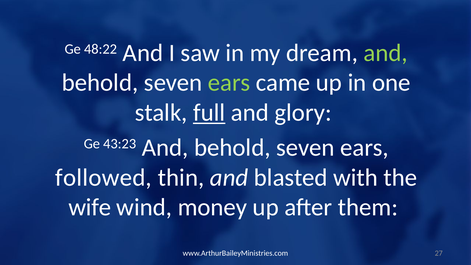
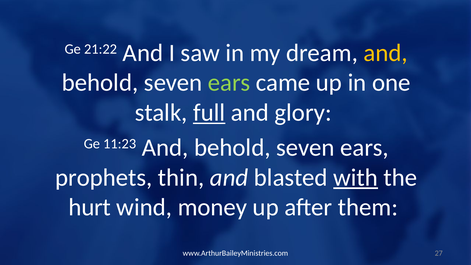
48:22: 48:22 -> 21:22
and at (386, 53) colour: light green -> yellow
43:23: 43:23 -> 11:23
followed: followed -> prophets
with underline: none -> present
wife: wife -> hurt
